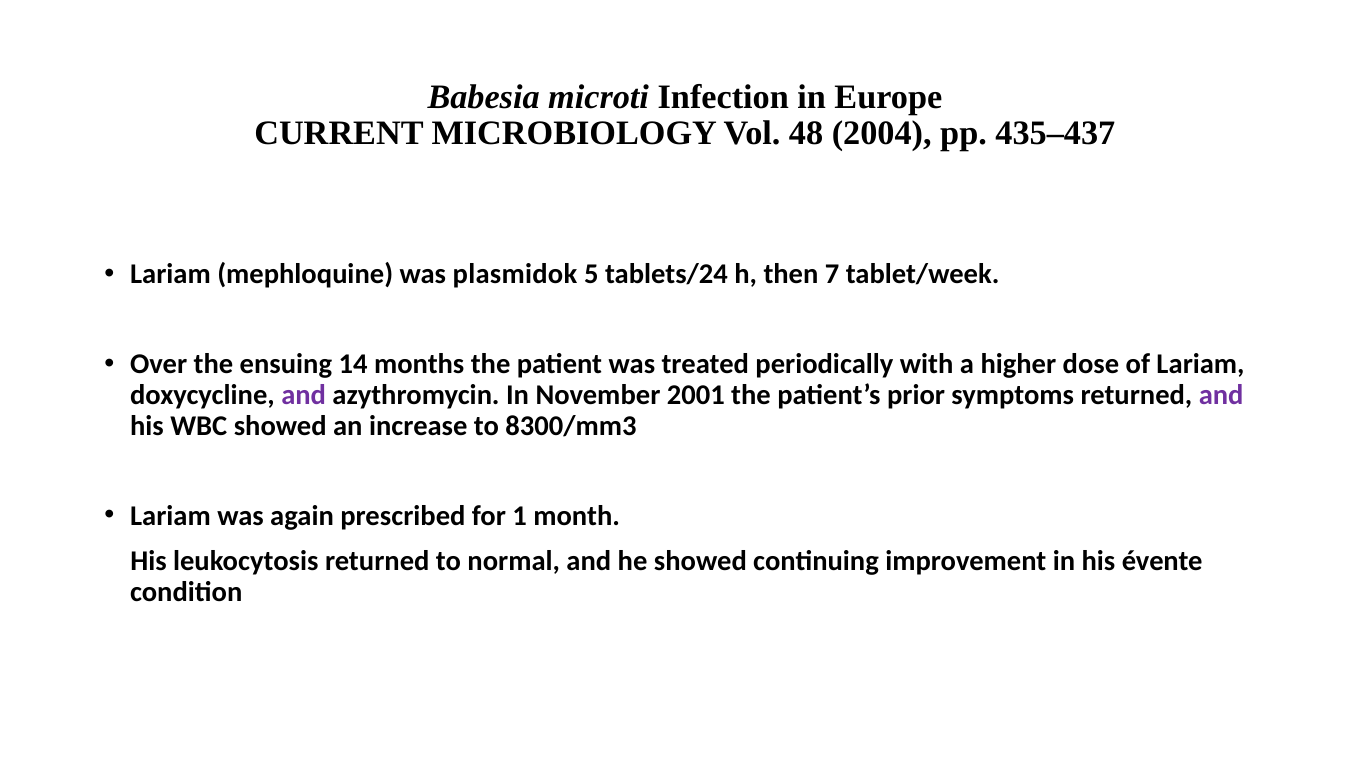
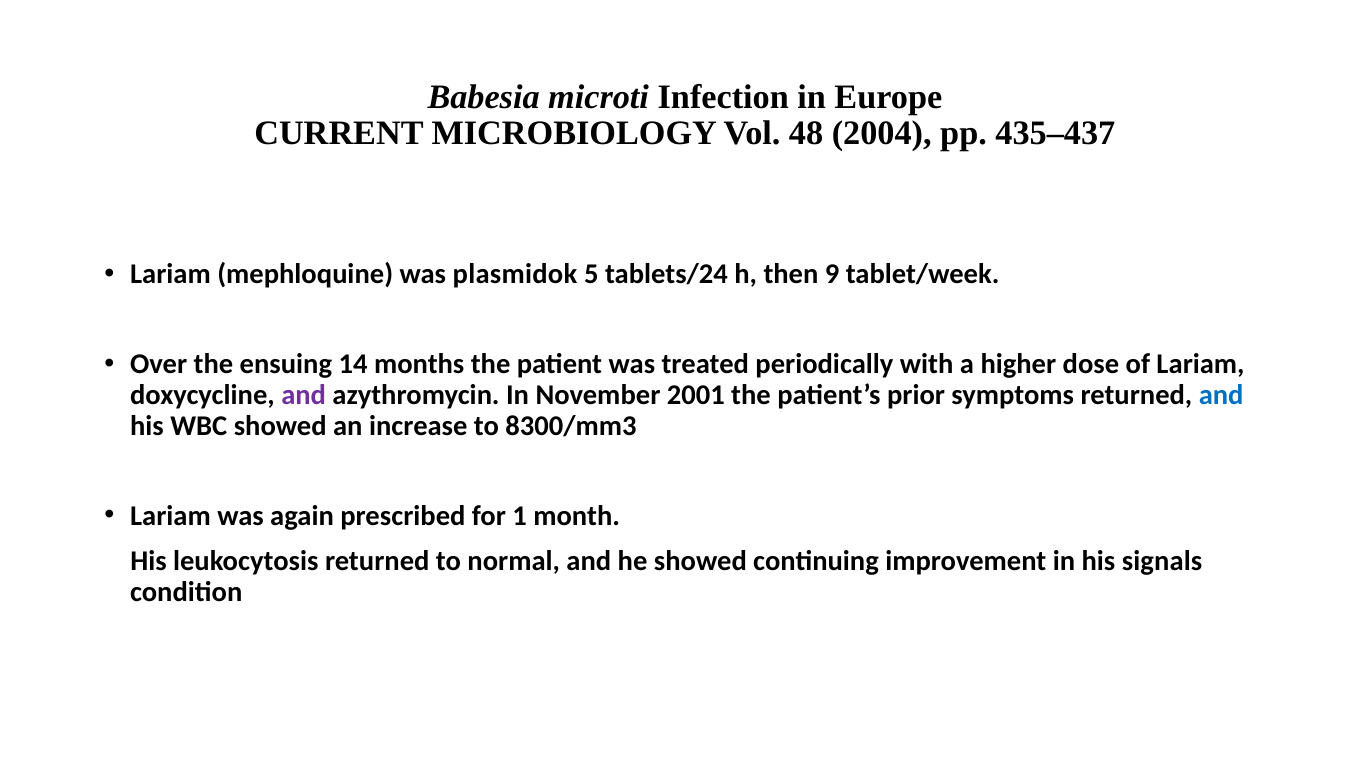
7: 7 -> 9
and at (1221, 395) colour: purple -> blue
évente: évente -> signals
